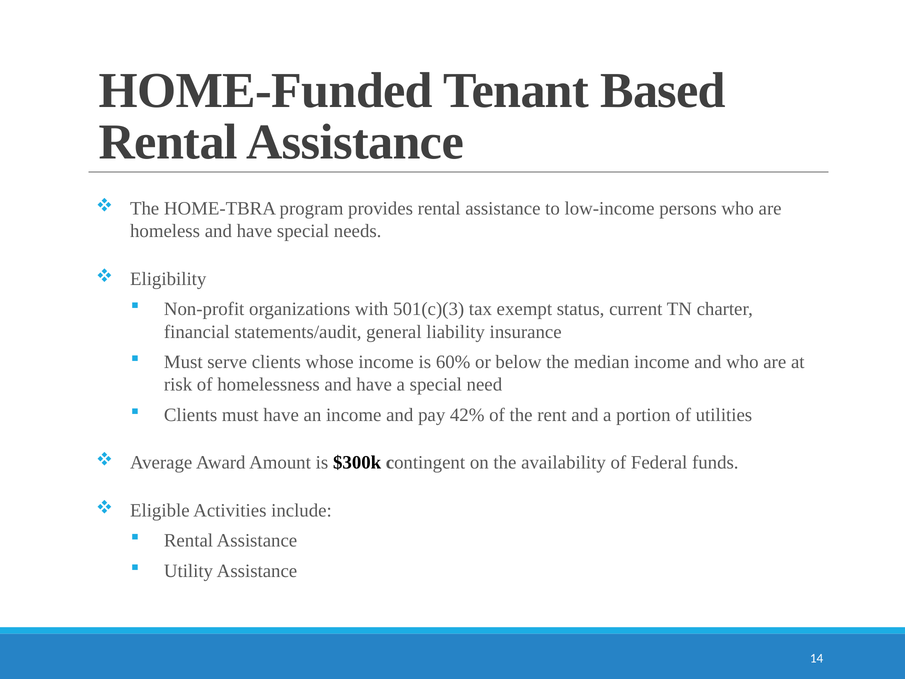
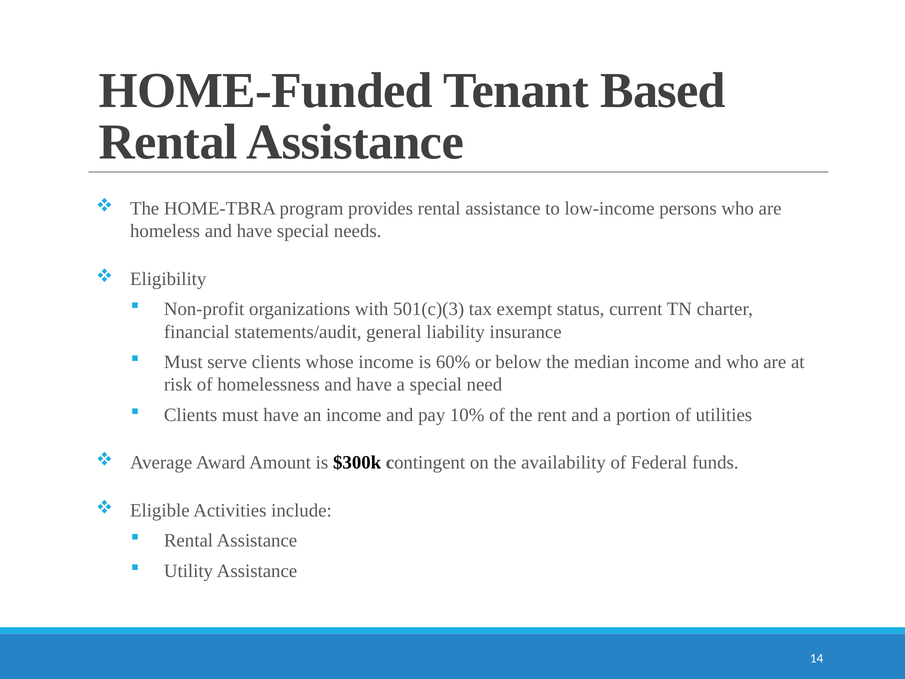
42%: 42% -> 10%
